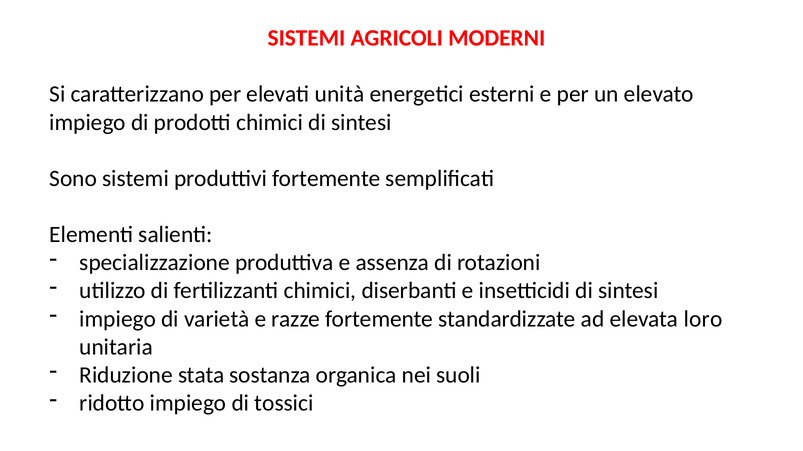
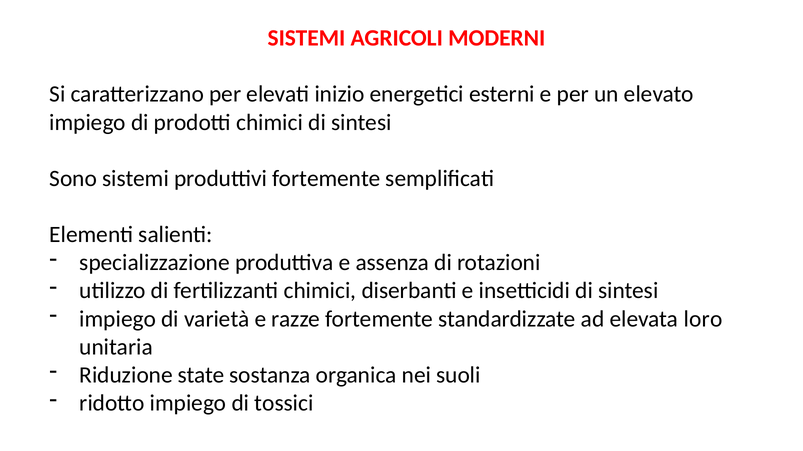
unità: unità -> inizio
stata: stata -> state
